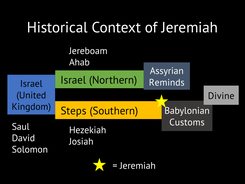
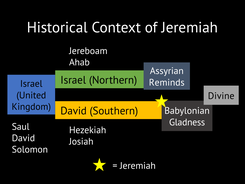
Steps at (74, 111): Steps -> David
Customs: Customs -> Gladness
